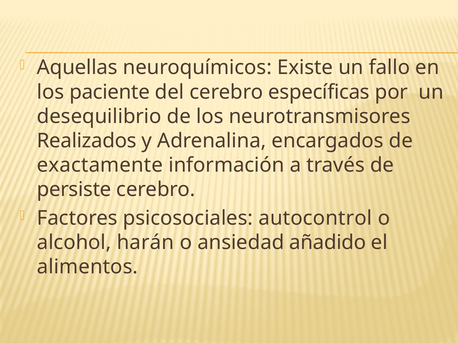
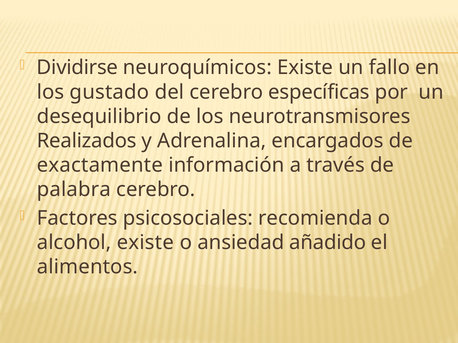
Aquellas: Aquellas -> Dividirse
paciente: paciente -> gustado
persiste: persiste -> palabra
autocontrol: autocontrol -> recomienda
alcohol harán: harán -> existe
